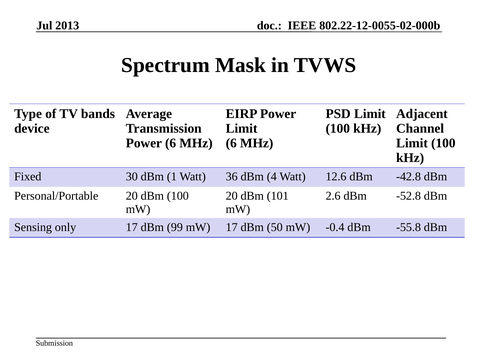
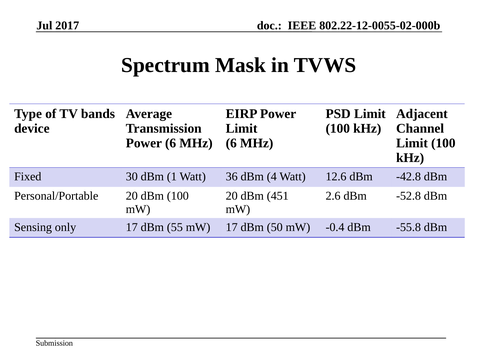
2013: 2013 -> 2017
101: 101 -> 451
99: 99 -> 55
